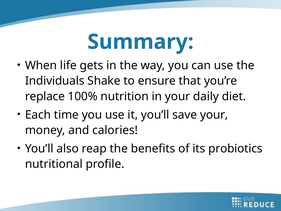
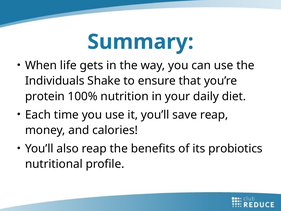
replace: replace -> protein
save your: your -> reap
